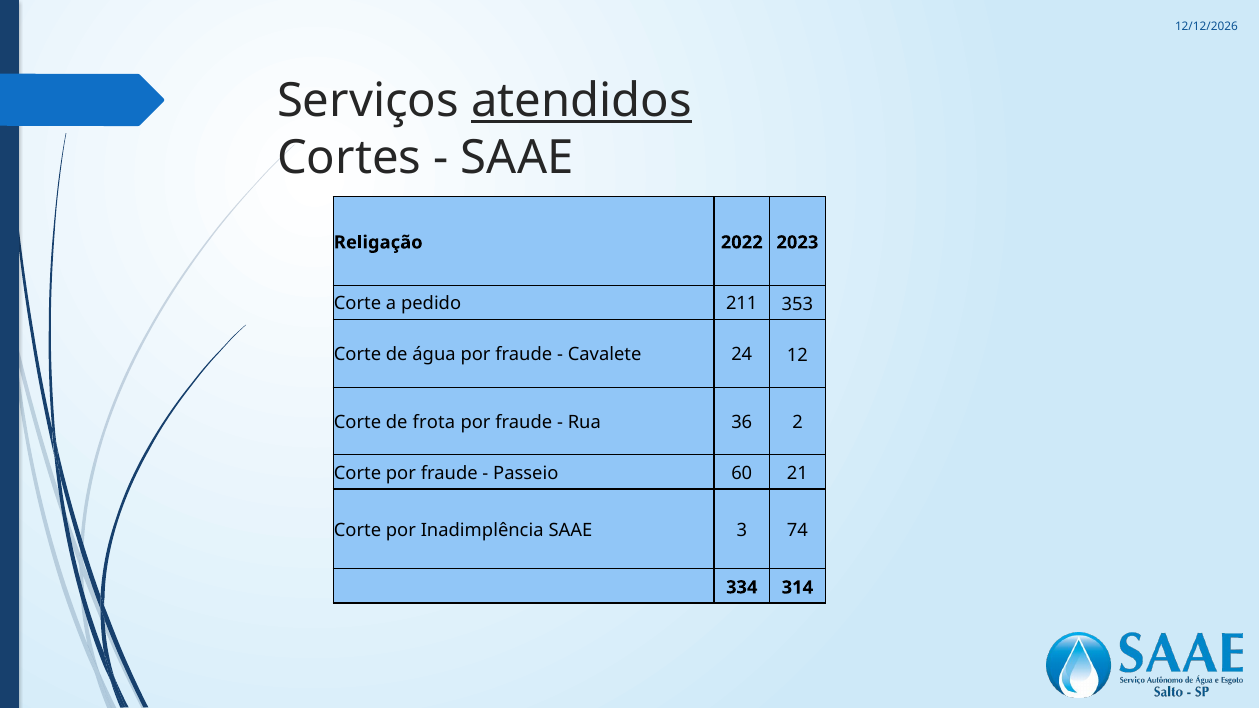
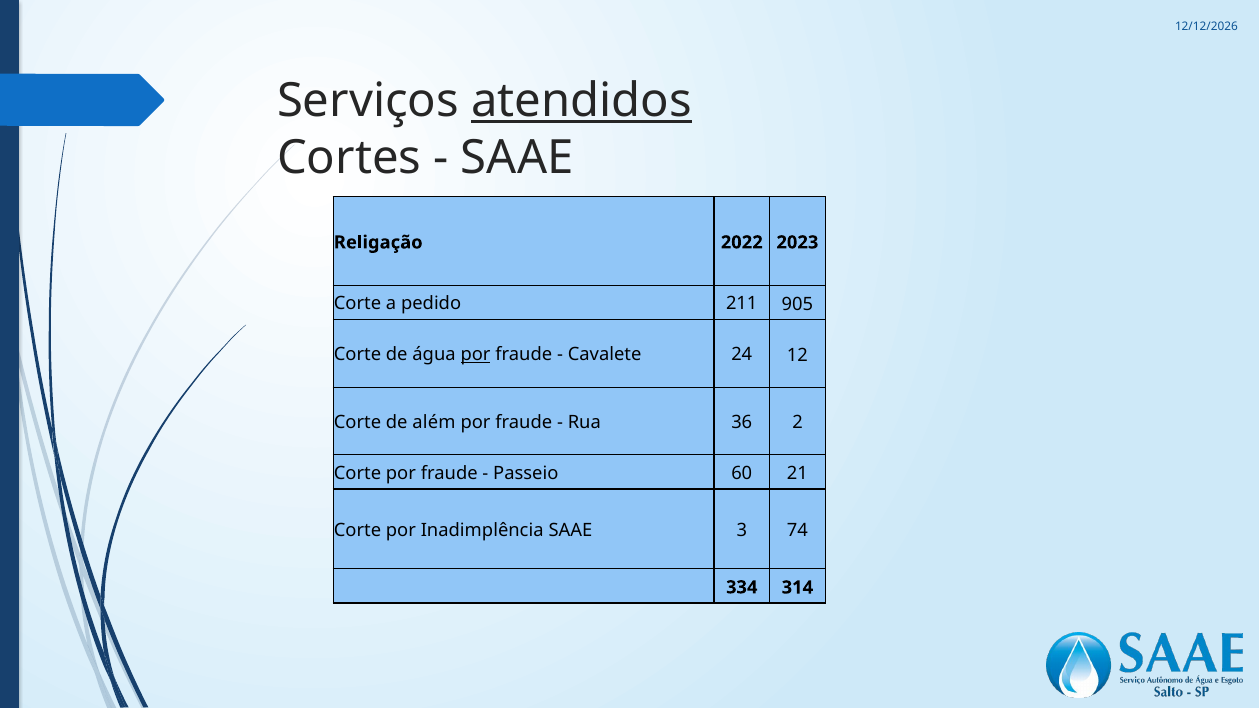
353: 353 -> 905
por at (476, 355) underline: none -> present
frota: frota -> além
